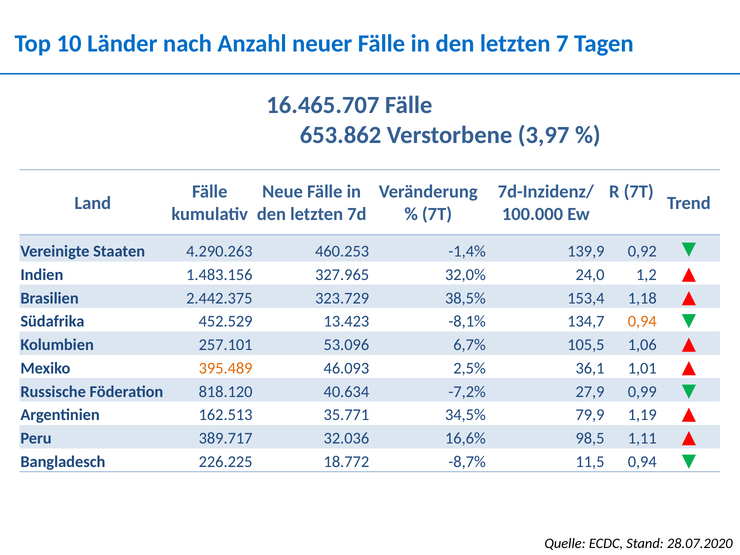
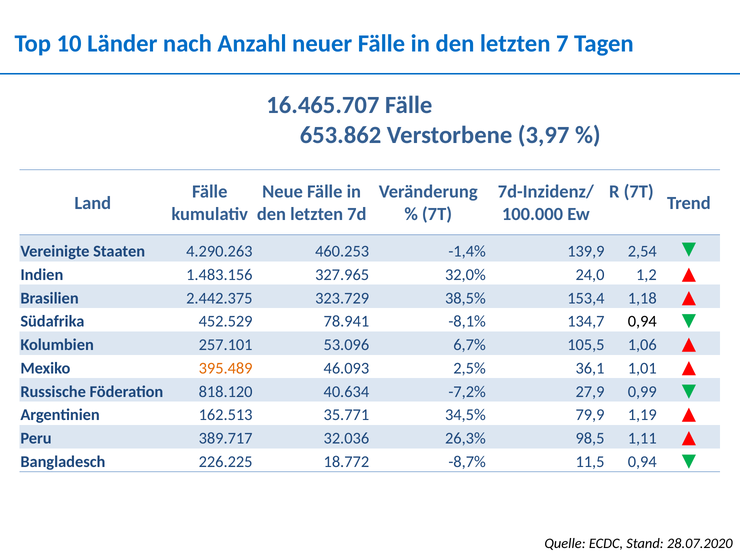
0,92: 0,92 -> 2,54
13.423: 13.423 -> 78.941
0,94 at (642, 322) colour: orange -> black
16,6%: 16,6% -> 26,3%
